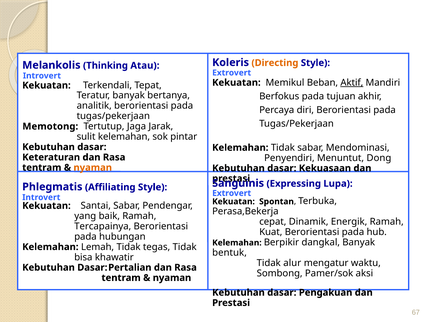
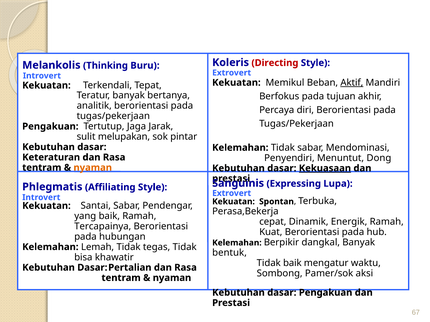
MULAI: MULAI -> KALAU
Directing colour: orange -> red
Atau: Atau -> Buru
Memotong at (50, 127): Memotong -> Pengakuan
sulit kelemahan: kelemahan -> melupakan
Kekuasaan underline: none -> present
Tidak alur: alur -> baik
